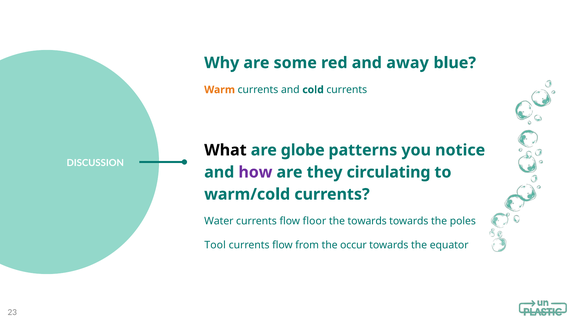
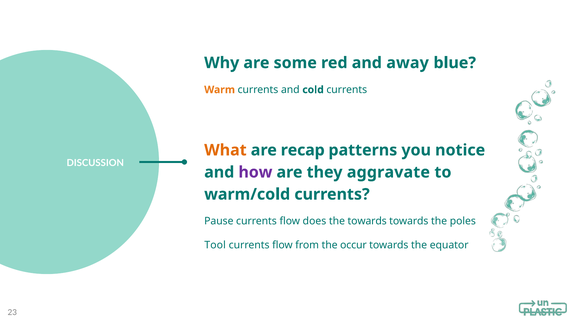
What colour: black -> orange
globe: globe -> recap
circulating: circulating -> aggravate
Water: Water -> Pause
floor: floor -> does
